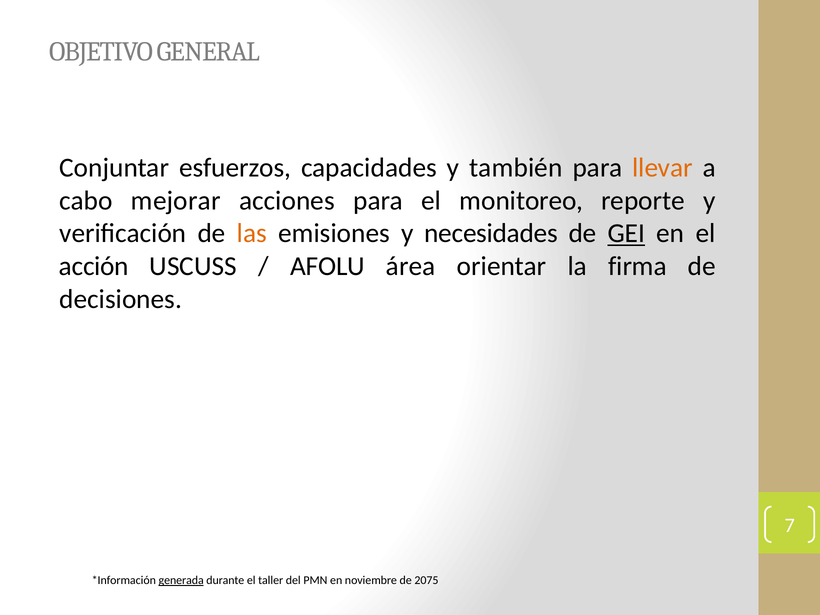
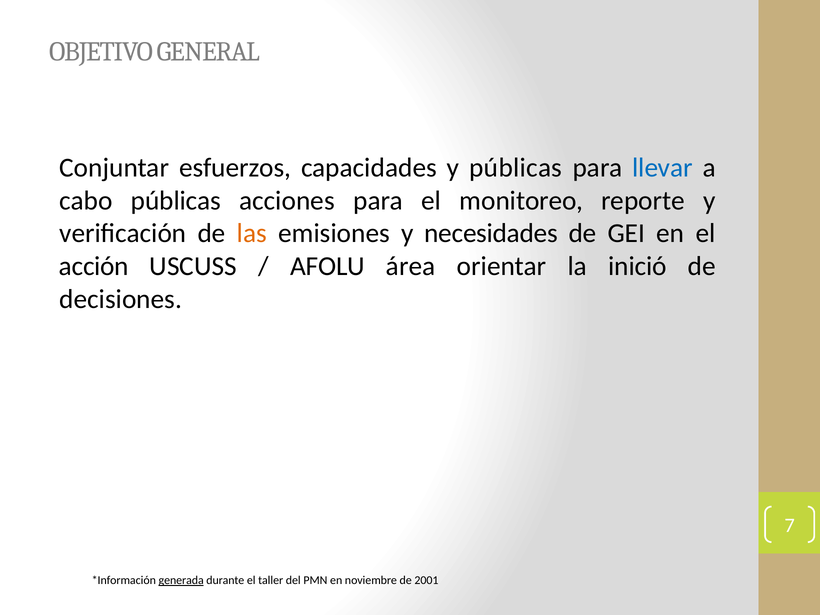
y también: también -> públicas
llevar colour: orange -> blue
cabo mejorar: mejorar -> públicas
GEI underline: present -> none
firma: firma -> inició
2075: 2075 -> 2001
